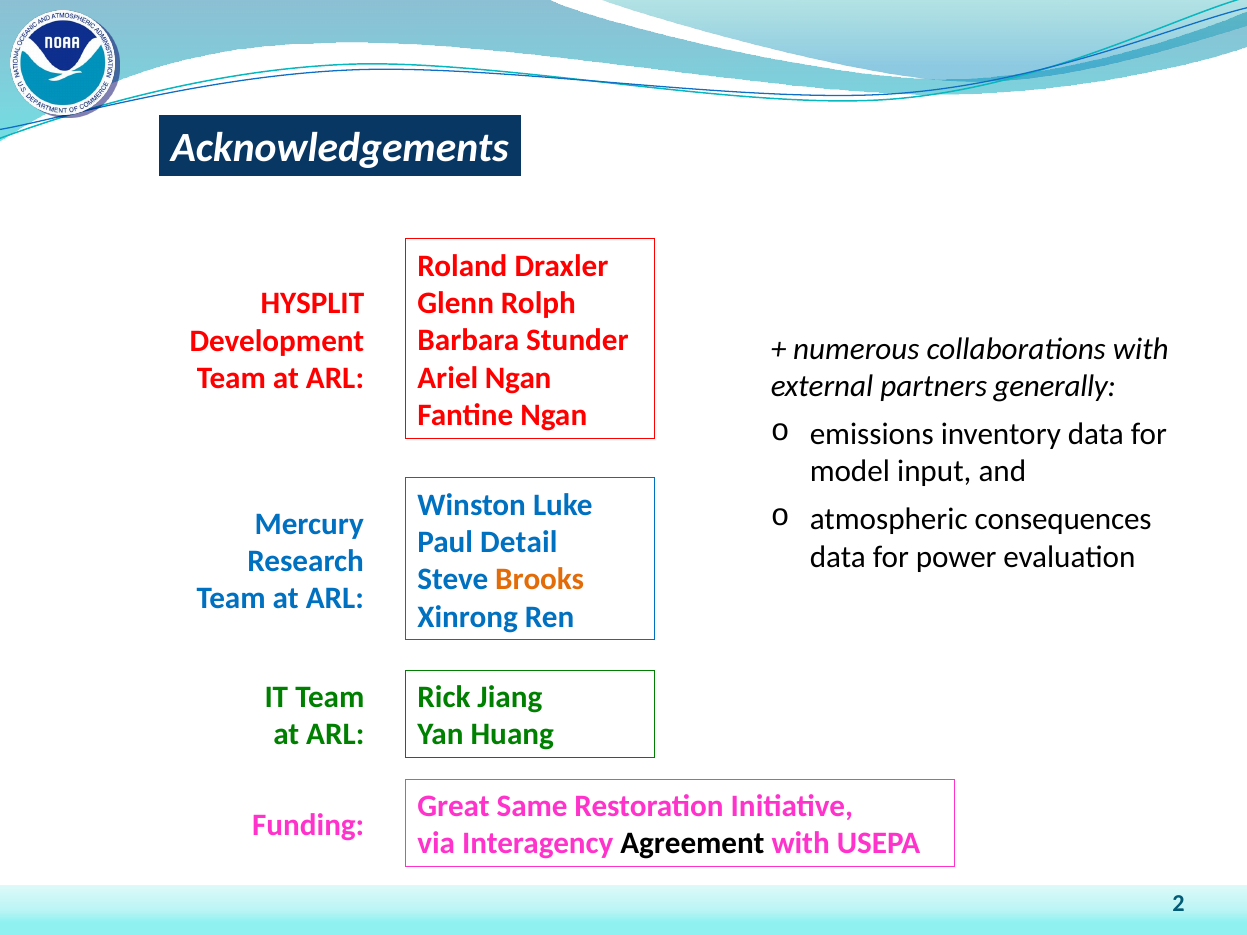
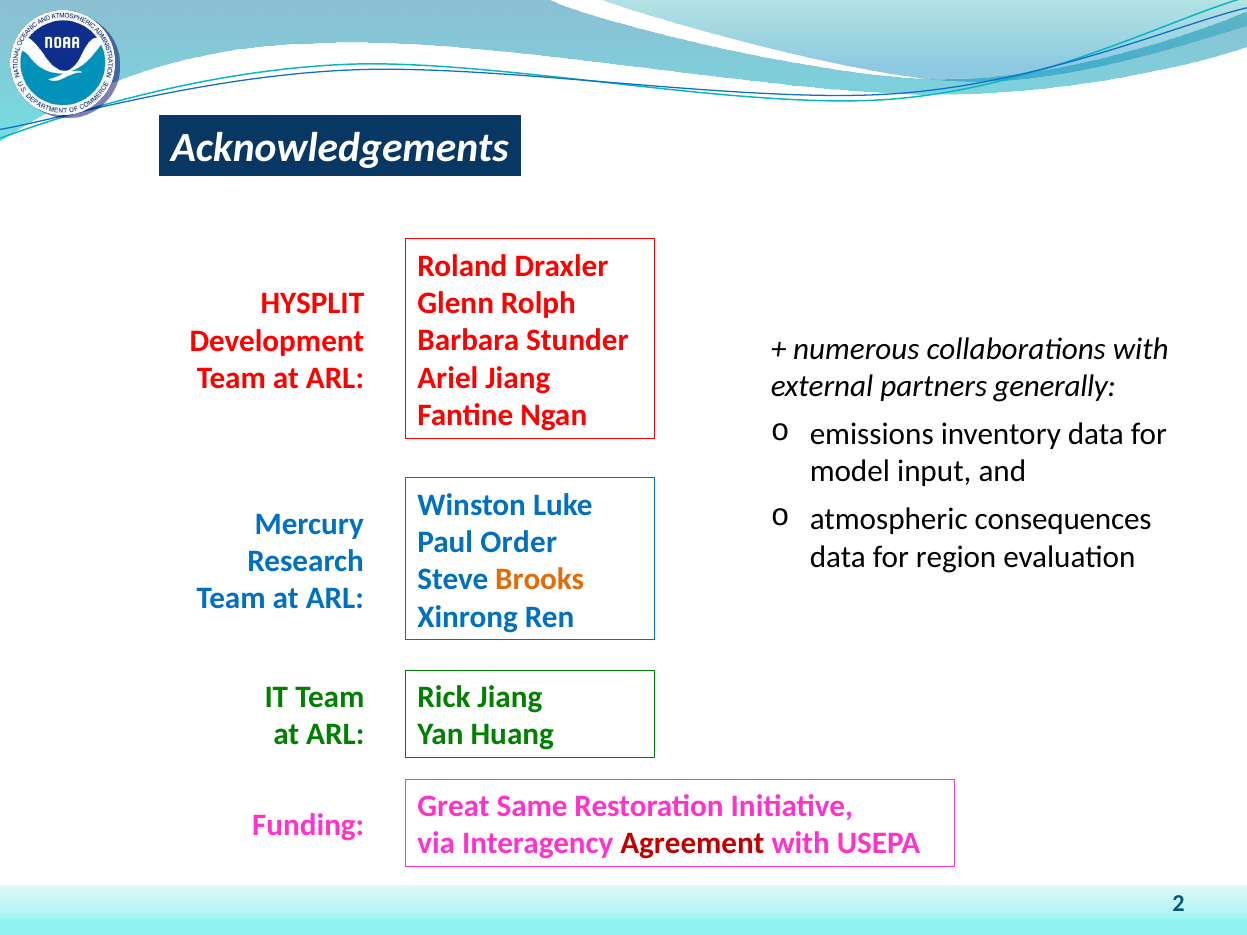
Ariel Ngan: Ngan -> Jiang
Detail: Detail -> Order
power: power -> region
Agreement colour: black -> red
